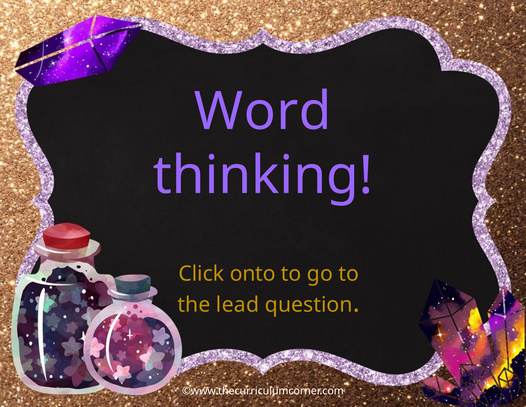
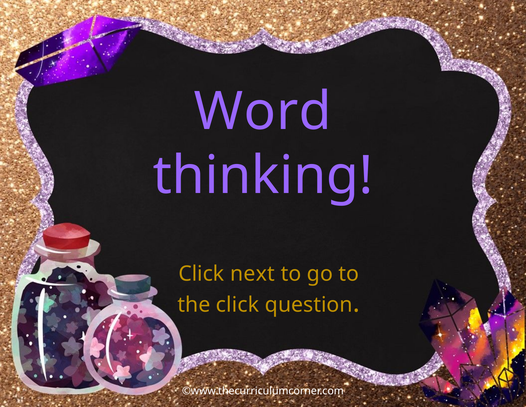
onto: onto -> next
the lead: lead -> click
